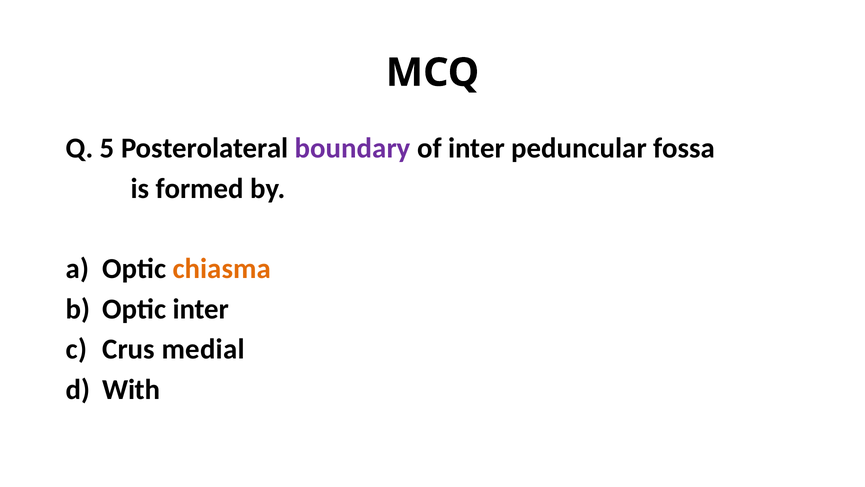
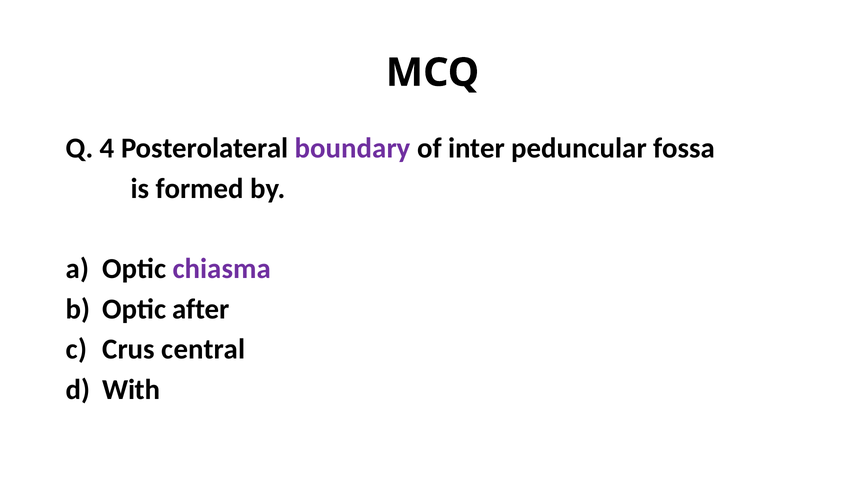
5: 5 -> 4
chiasma colour: orange -> purple
Optic inter: inter -> after
medial: medial -> central
